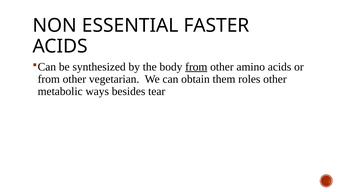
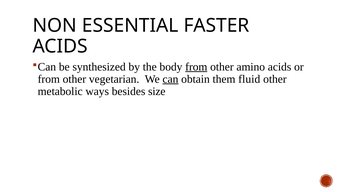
can underline: none -> present
roles: roles -> fluid
tear: tear -> size
